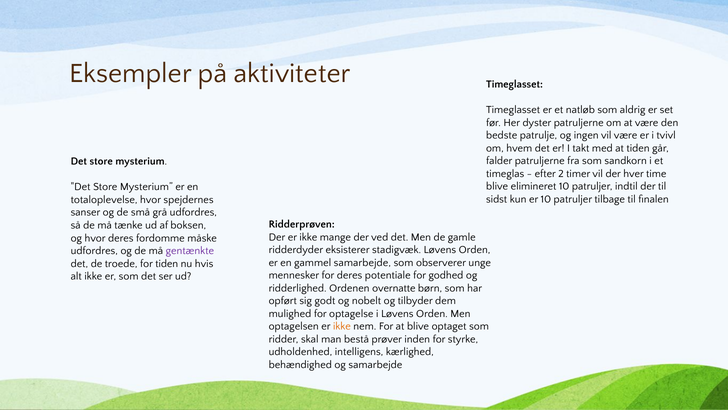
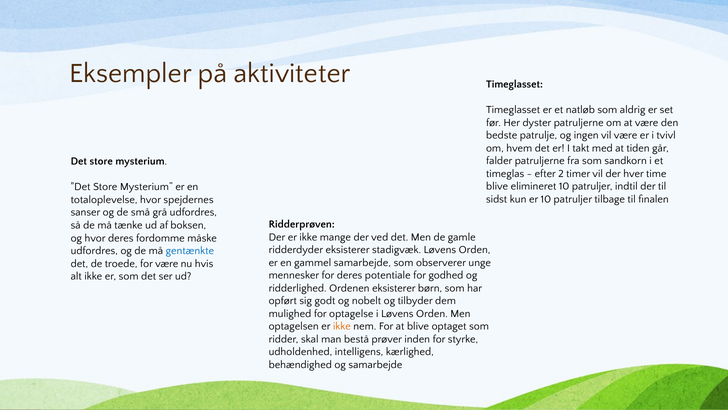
gentænkte colour: purple -> blue
for tiden: tiden -> være
Ordenen overnatte: overnatte -> eksisterer
